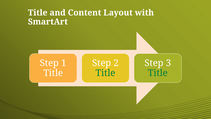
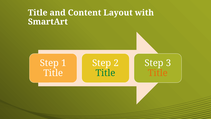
Title at (158, 73) colour: green -> orange
